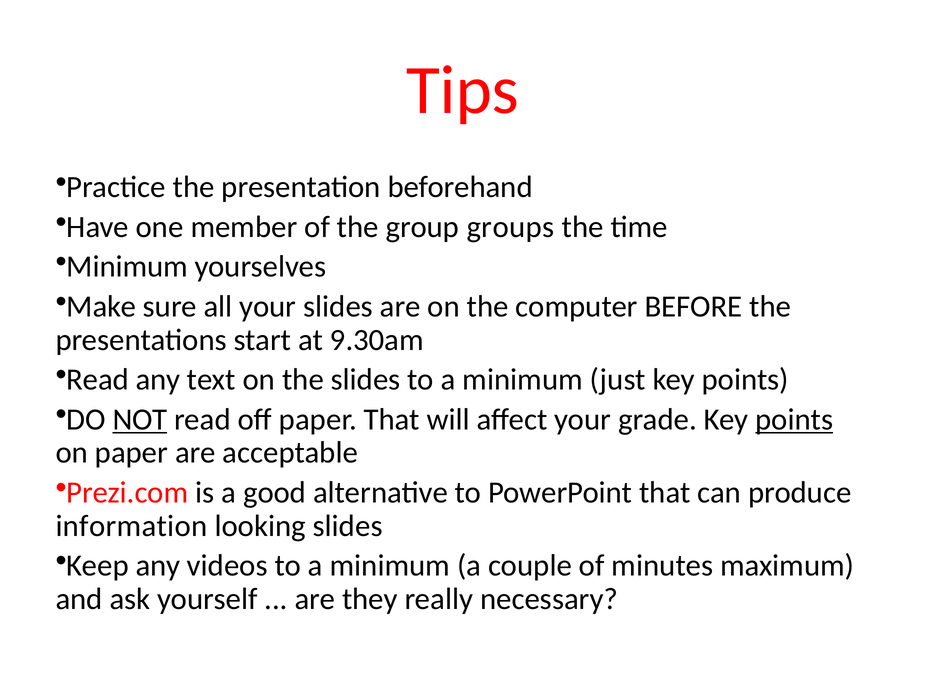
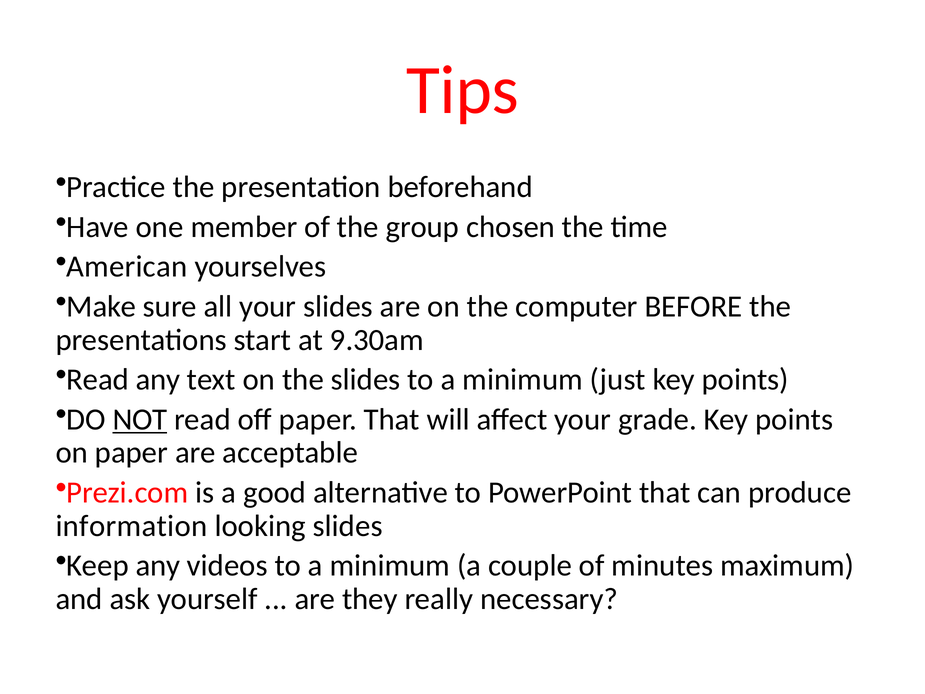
groups: groups -> chosen
Minimum at (127, 267): Minimum -> American
points at (794, 419) underline: present -> none
